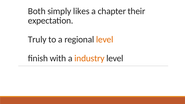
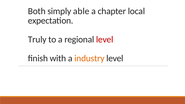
likes: likes -> able
their: their -> local
level at (105, 40) colour: orange -> red
